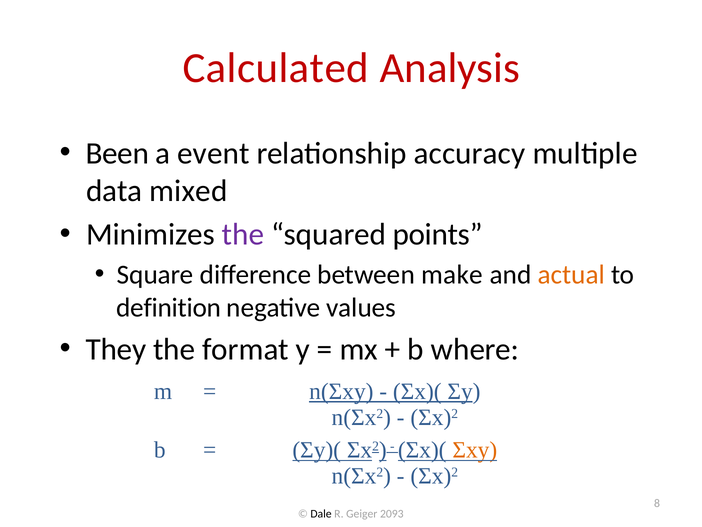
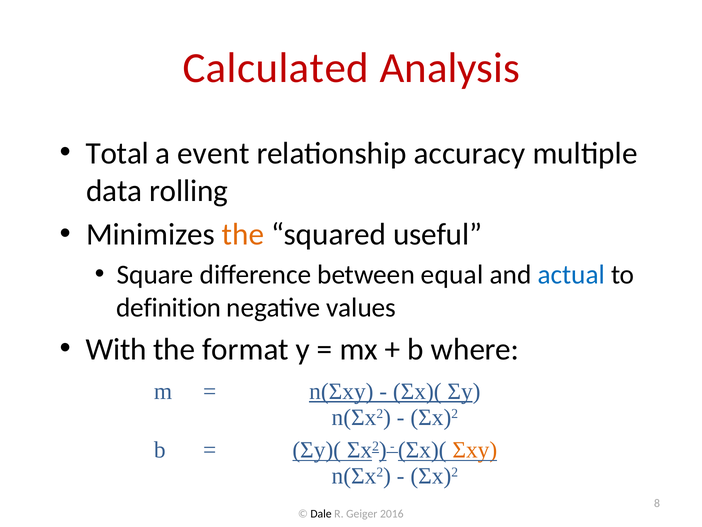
Been: Been -> Total
mixed: mixed -> rolling
the at (243, 234) colour: purple -> orange
points: points -> useful
make: make -> equal
actual colour: orange -> blue
They: They -> With
2093: 2093 -> 2016
